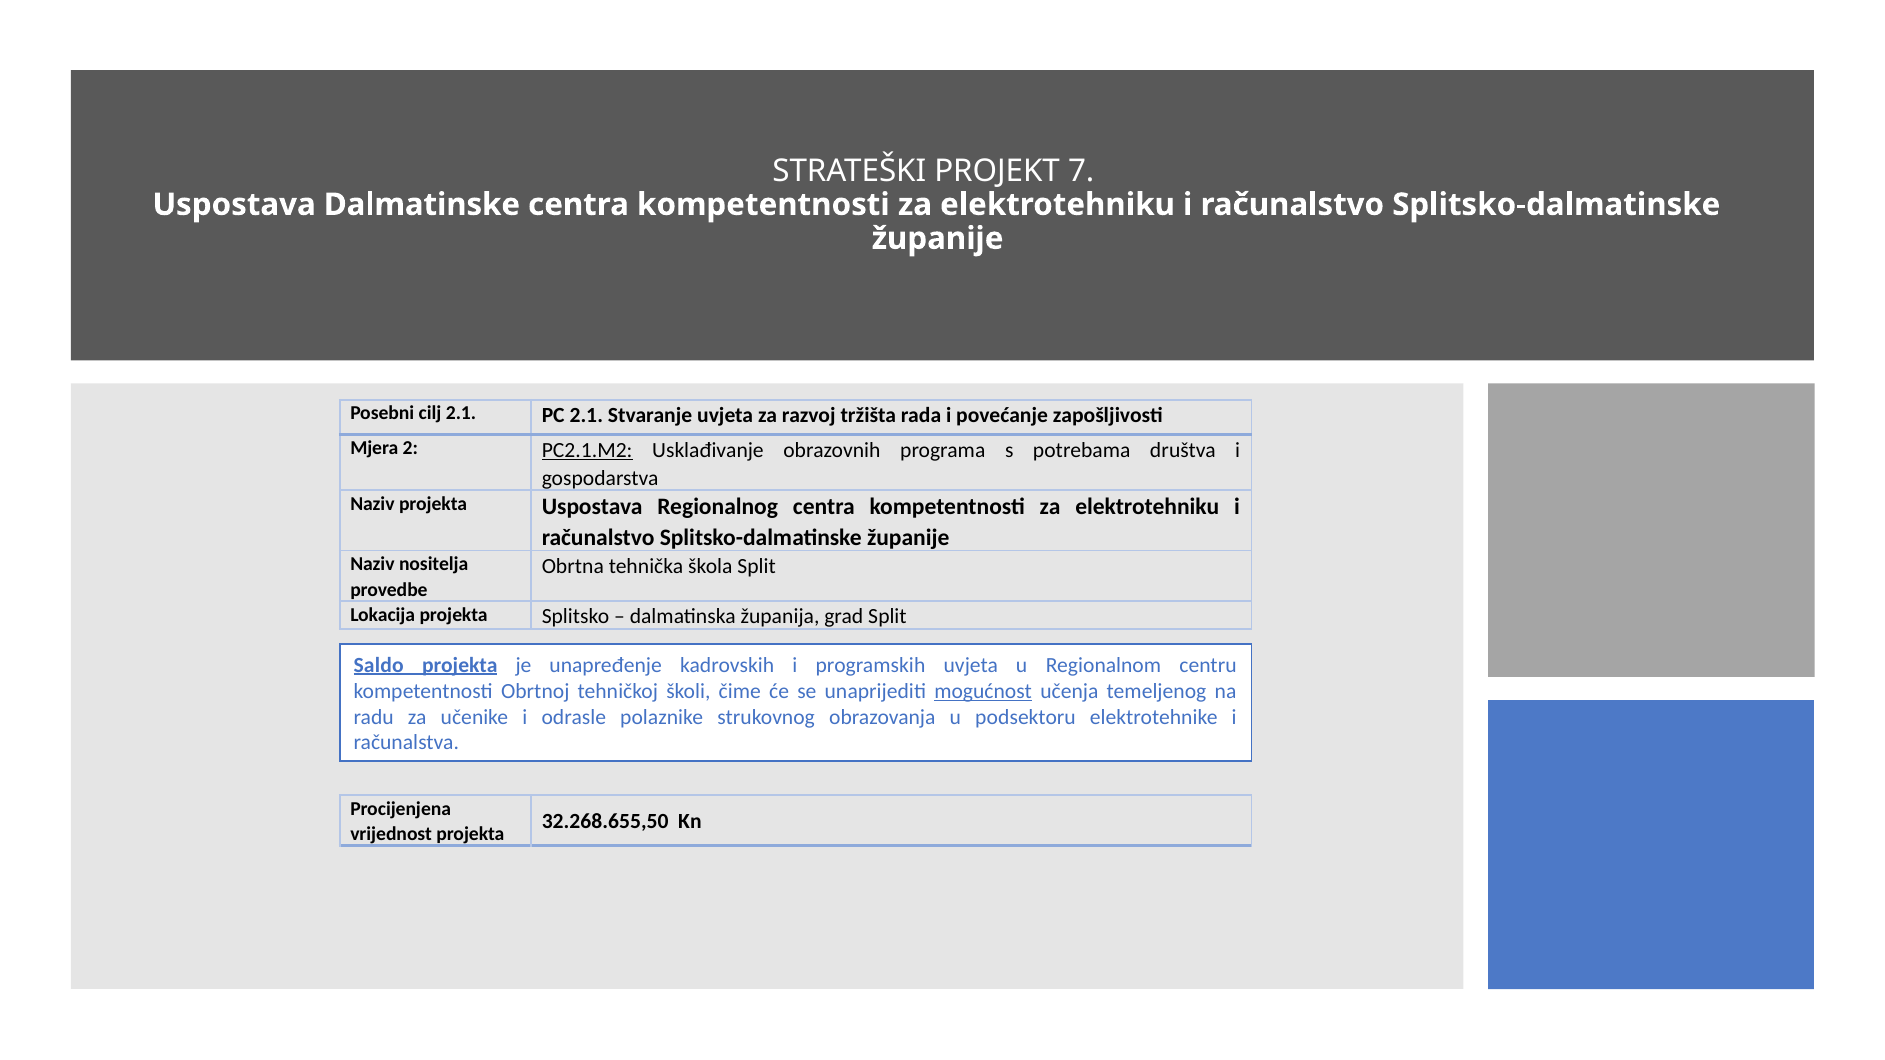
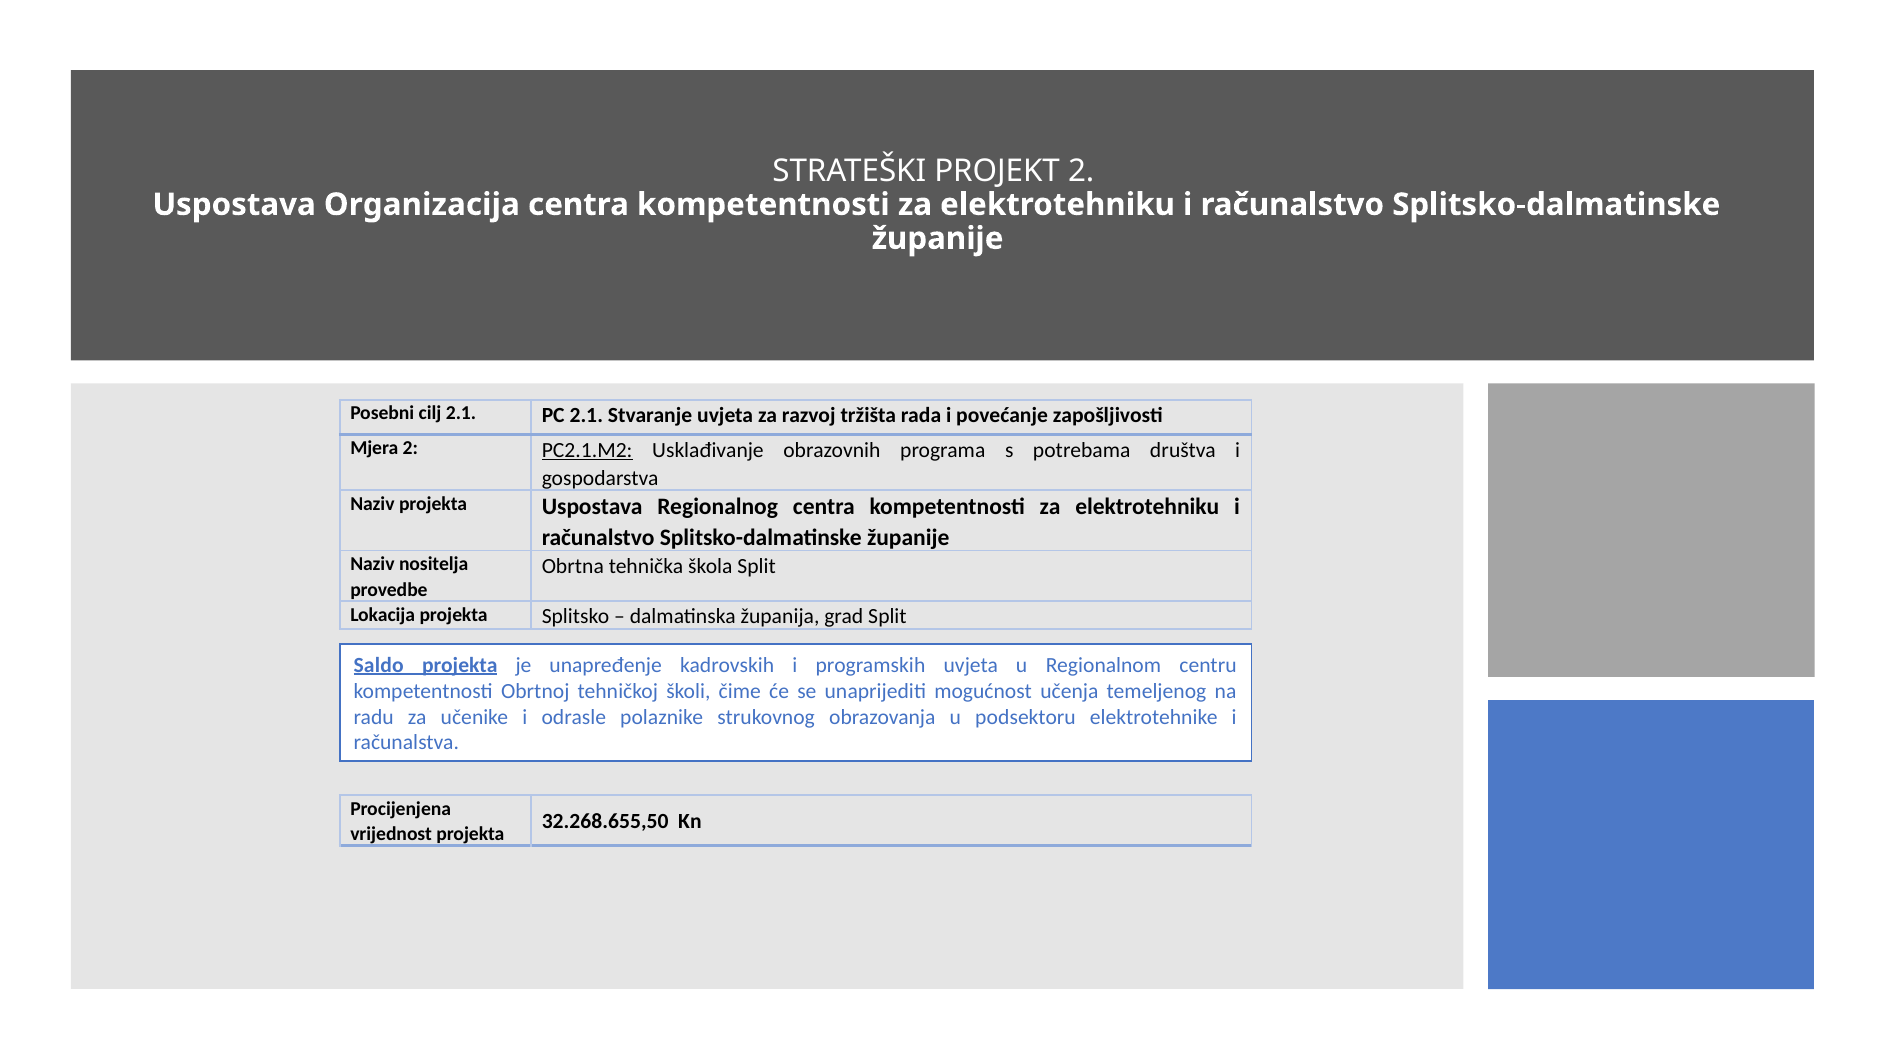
PROJEKT 7: 7 -> 2
Dalmatinske: Dalmatinske -> Organizacija
mogućnost underline: present -> none
